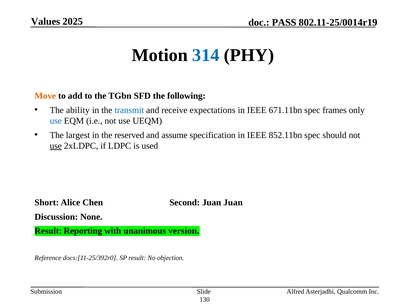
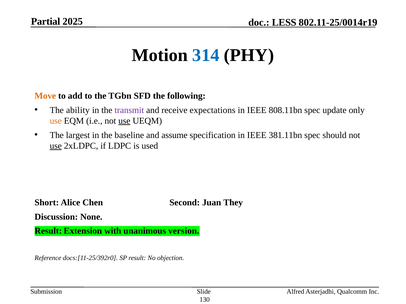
Values: Values -> Partial
PASS: PASS -> LESS
transmit colour: blue -> purple
671.11bn: 671.11bn -> 808.11bn
frames: frames -> update
use at (56, 121) colour: blue -> orange
use at (124, 121) underline: none -> present
reserved: reserved -> baseline
852.11bn: 852.11bn -> 381.11bn
Juan Juan: Juan -> They
Reporting: Reporting -> Extension
